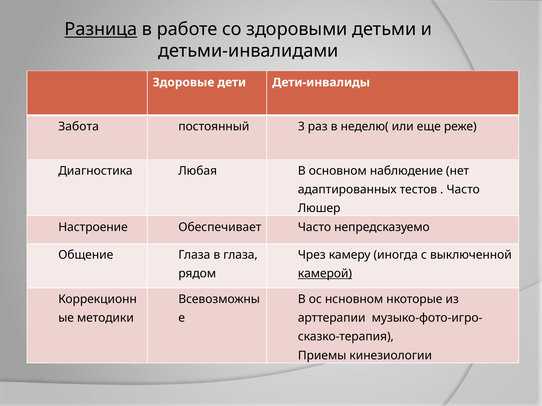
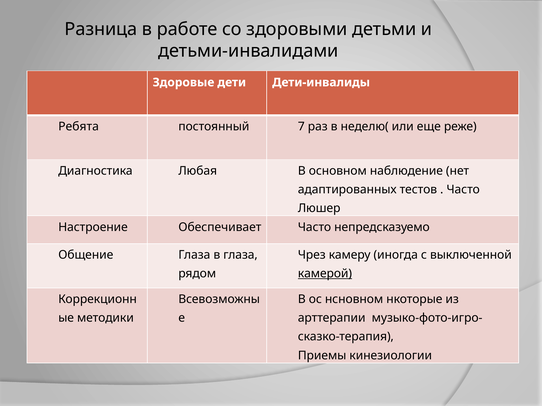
Разница underline: present -> none
Забота: Забота -> Ребята
3: 3 -> 7
